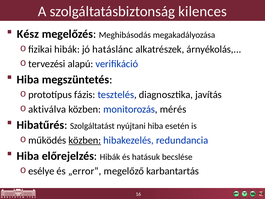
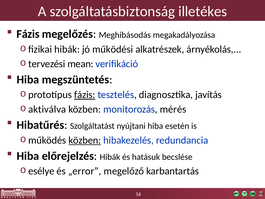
kilences: kilences -> illetékes
Kész at (28, 34): Kész -> Fázis
hatáslánc: hatáslánc -> működési
alapú: alapú -> mean
fázis at (85, 95) underline: none -> present
